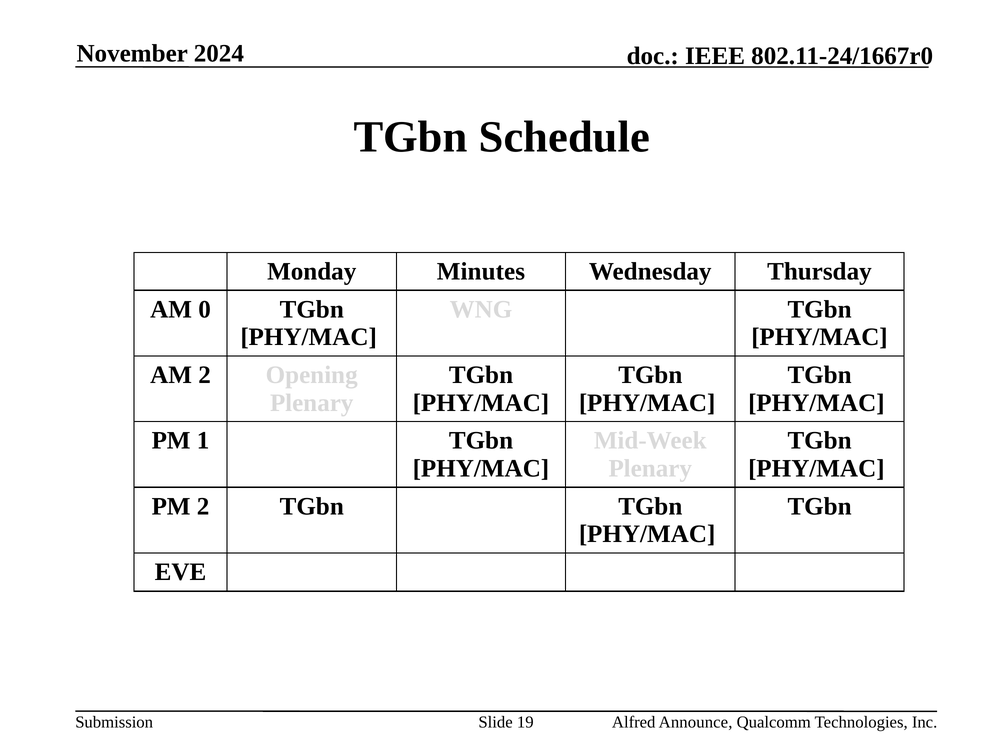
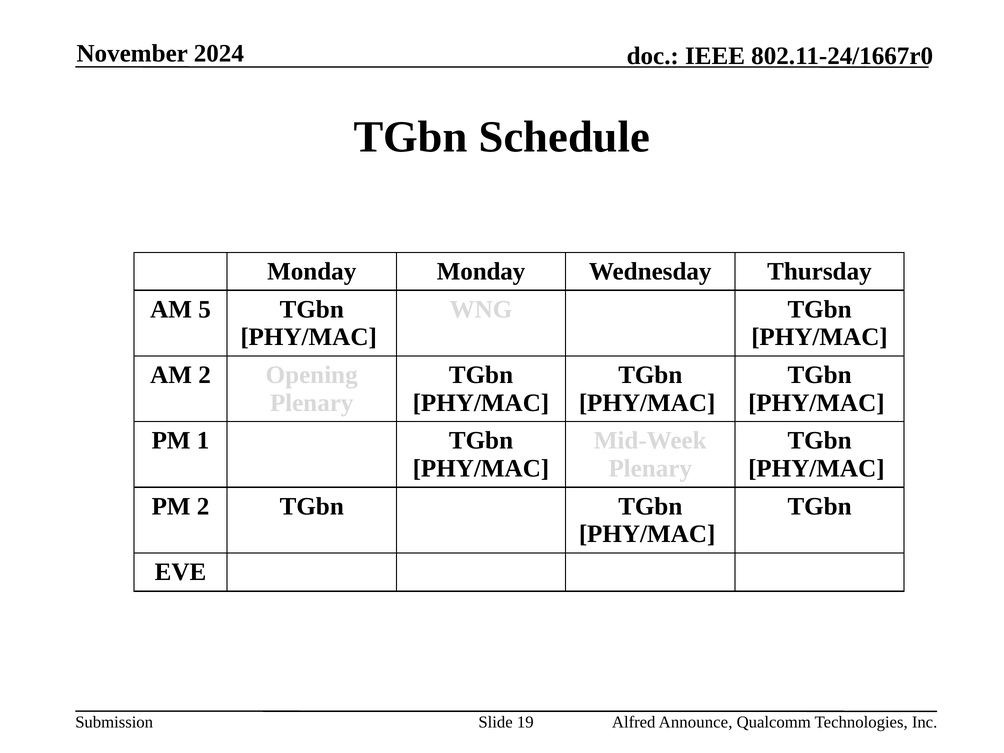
Monday Minutes: Minutes -> Monday
0: 0 -> 5
